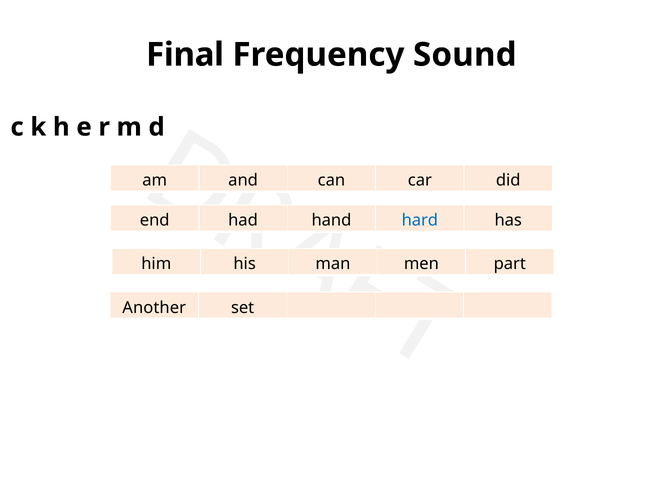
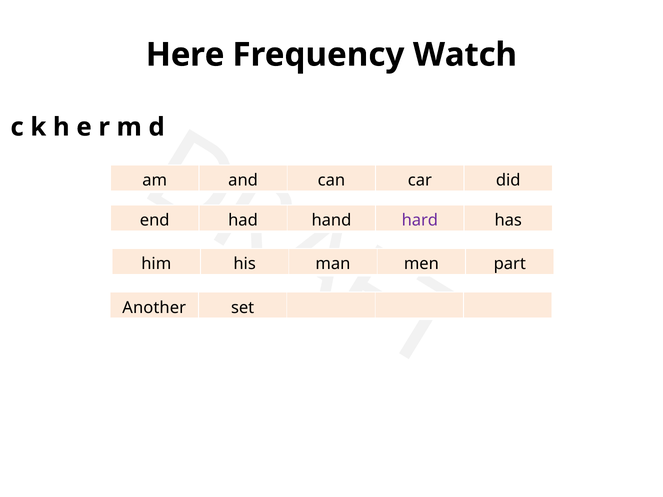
Final: Final -> Here
Sound: Sound -> Watch
hard colour: blue -> purple
